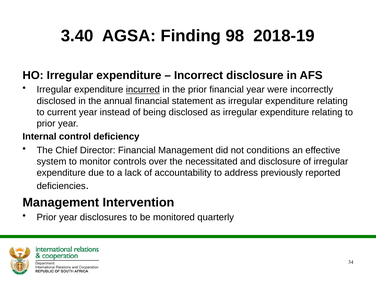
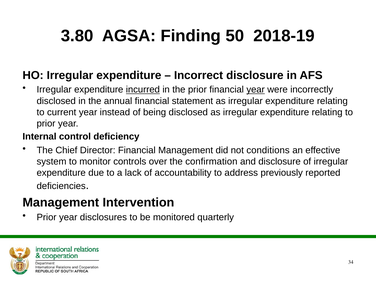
3.40: 3.40 -> 3.80
98: 98 -> 50
year at (256, 90) underline: none -> present
necessitated: necessitated -> confirmation
